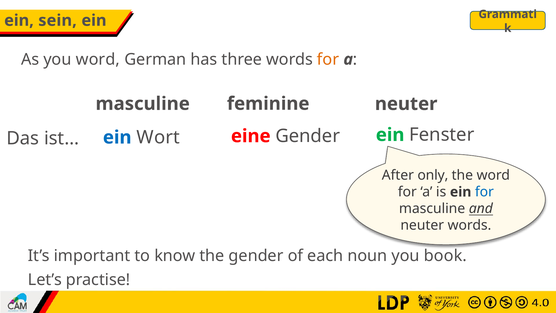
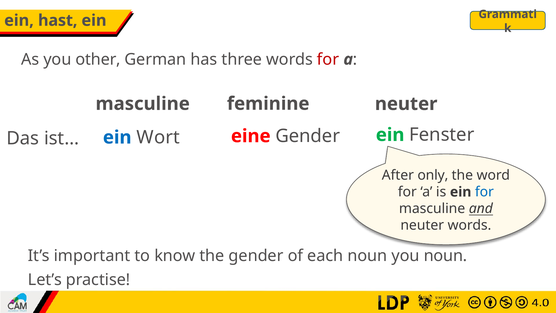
sein: sein -> hast
you word: word -> other
for at (328, 59) colour: orange -> red
you book: book -> noun
